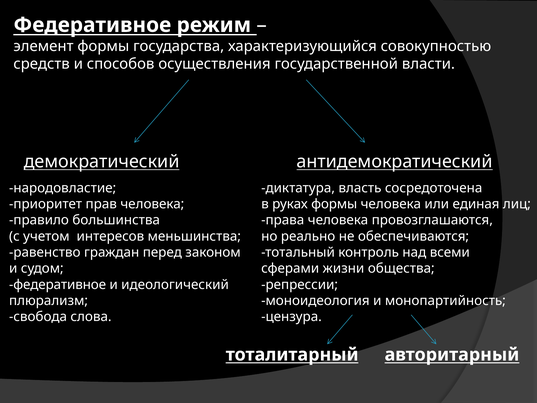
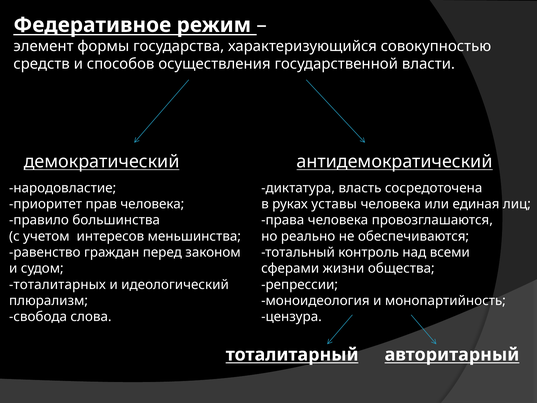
руках формы: формы -> уставы
федеративное at (58, 284): федеративное -> тоталитарных
